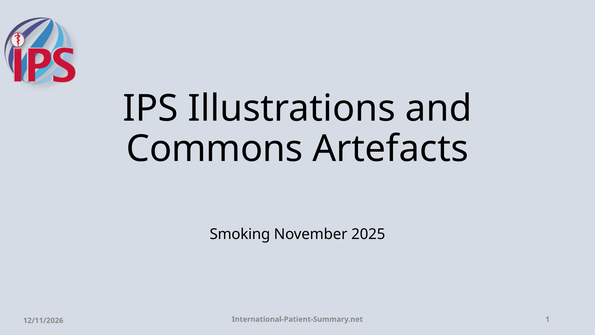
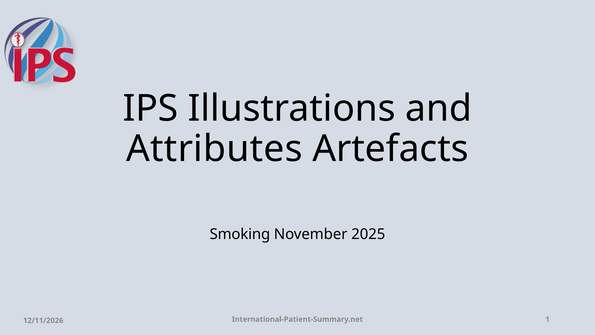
Commons: Commons -> Attributes
